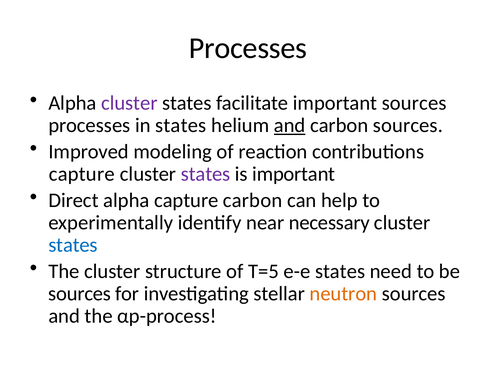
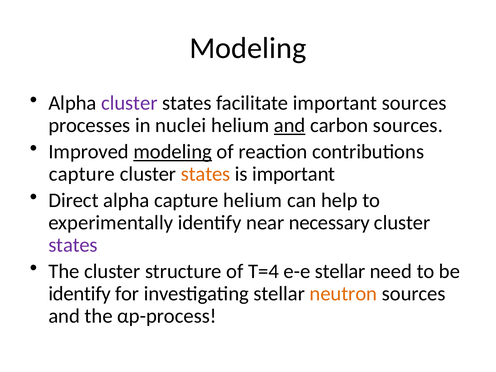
Processes at (248, 48): Processes -> Modeling
in states: states -> nuclei
modeling at (173, 152) underline: none -> present
states at (206, 174) colour: purple -> orange
capture carbon: carbon -> helium
states at (73, 245) colour: blue -> purple
T=5: T=5 -> T=4
e-e states: states -> stellar
sources at (80, 294): sources -> identify
